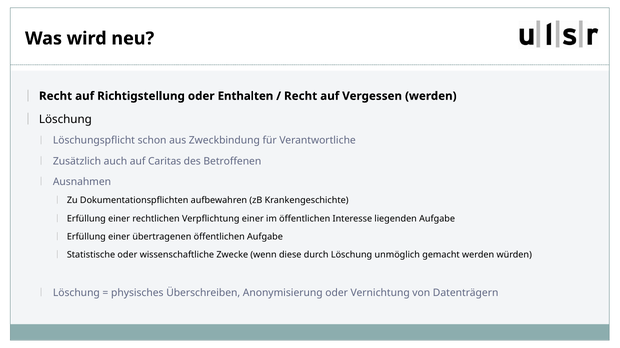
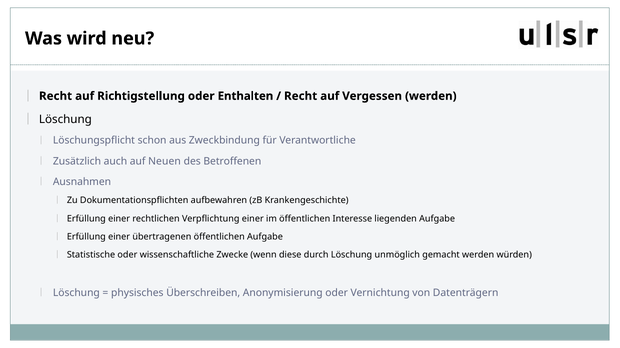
Caritas: Caritas -> Neuen
